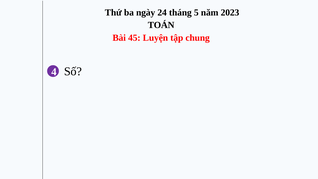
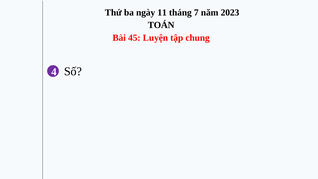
24: 24 -> 11
5: 5 -> 7
